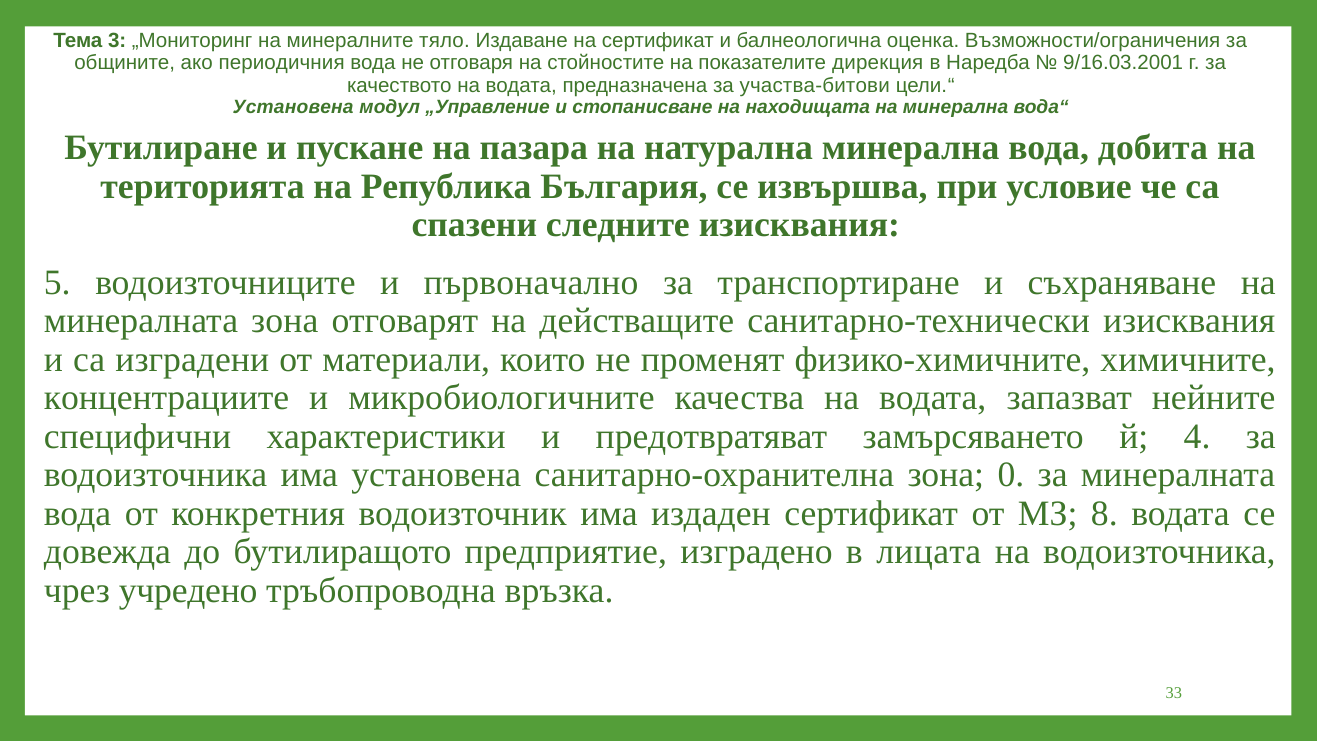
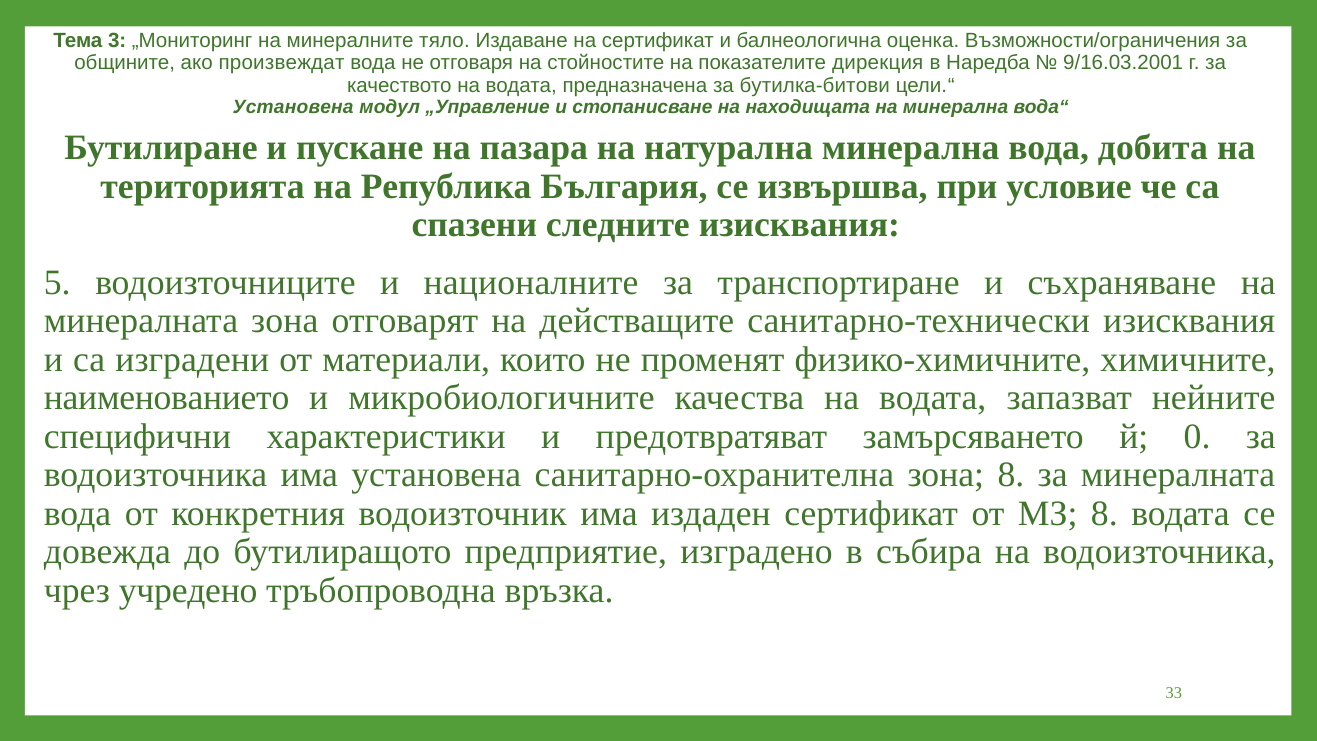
периодичния: периодичния -> произвеждат
участва-битови: участва-битови -> бутилка-битови
първоначално: първоначално -> националните
концентрациите: концентрациите -> наименованието
4: 4 -> 0
зона 0: 0 -> 8
лицата: лицата -> събира
